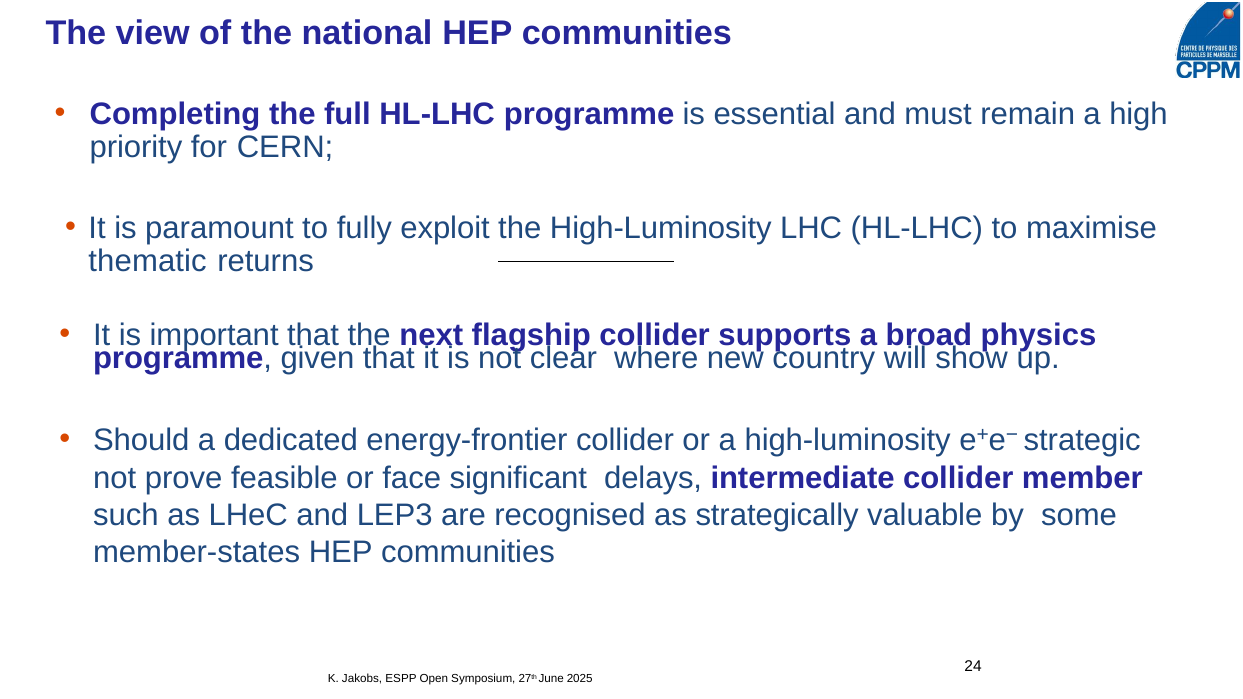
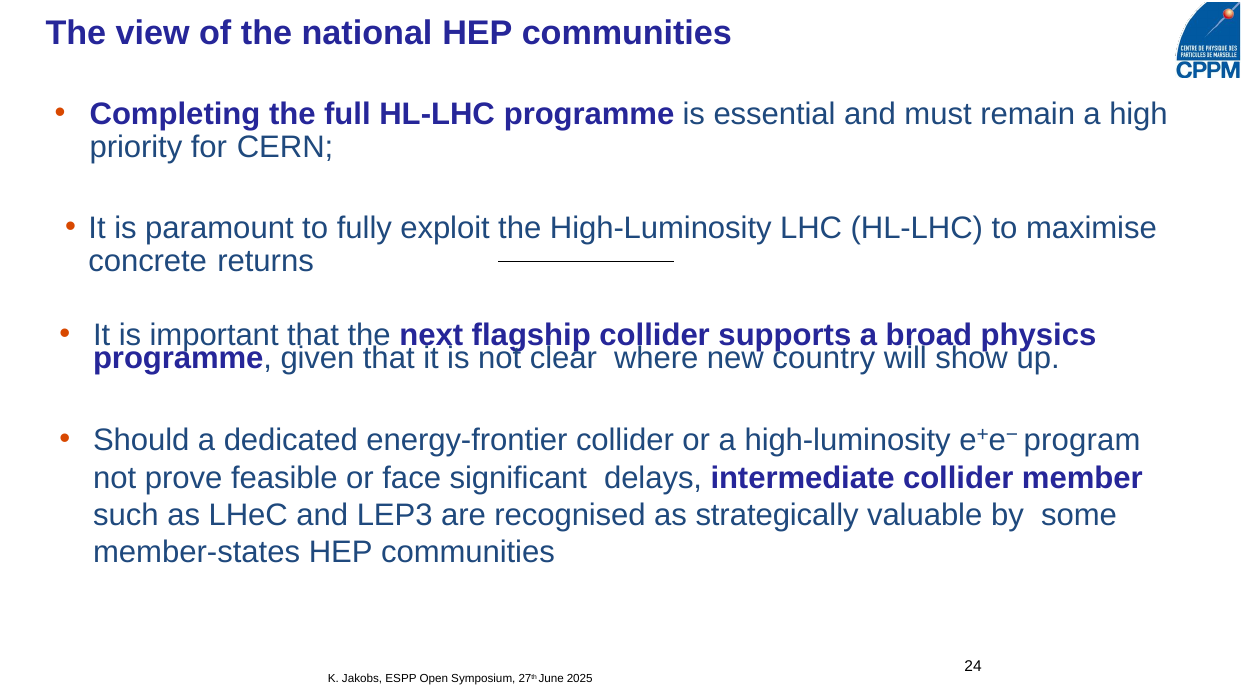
thematic: thematic -> concrete
strategic: strategic -> program
